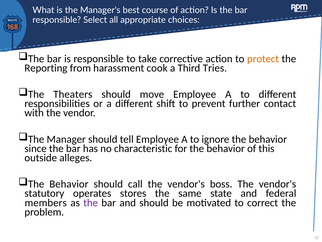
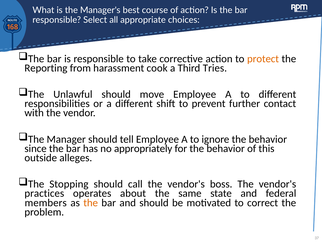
Theaters: Theaters -> Unlawful
characteristic: characteristic -> appropriately
Behavior at (69, 184): Behavior -> Stopping
statutory: statutory -> practices
stores: stores -> about
the at (91, 202) colour: purple -> orange
